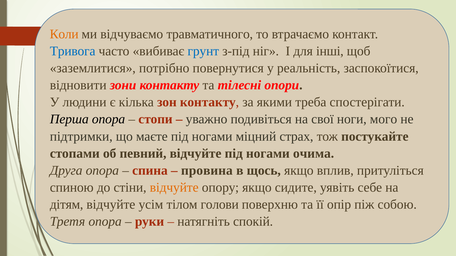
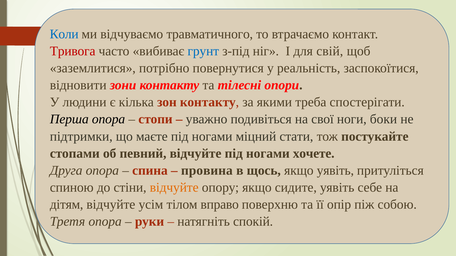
Коли colour: orange -> blue
Тривога colour: blue -> red
інші: інші -> свій
мого: мого -> боки
страх: страх -> стати
очима: очима -> хочете
якщо вплив: вплив -> уявіть
голови: голови -> вправо
